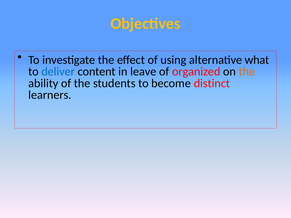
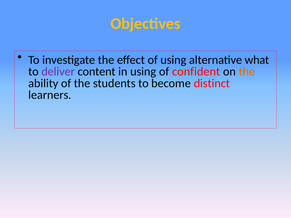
deliver colour: blue -> purple
in leave: leave -> using
organized: organized -> confident
